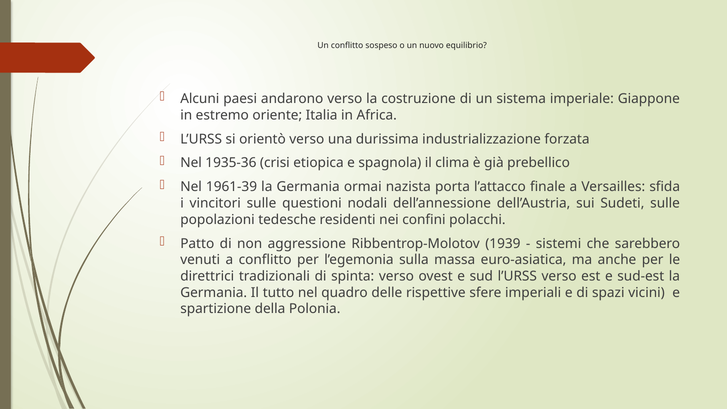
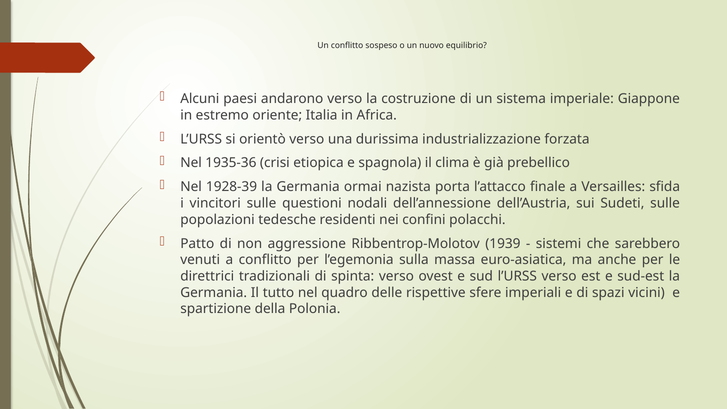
1961-39: 1961-39 -> 1928-39
